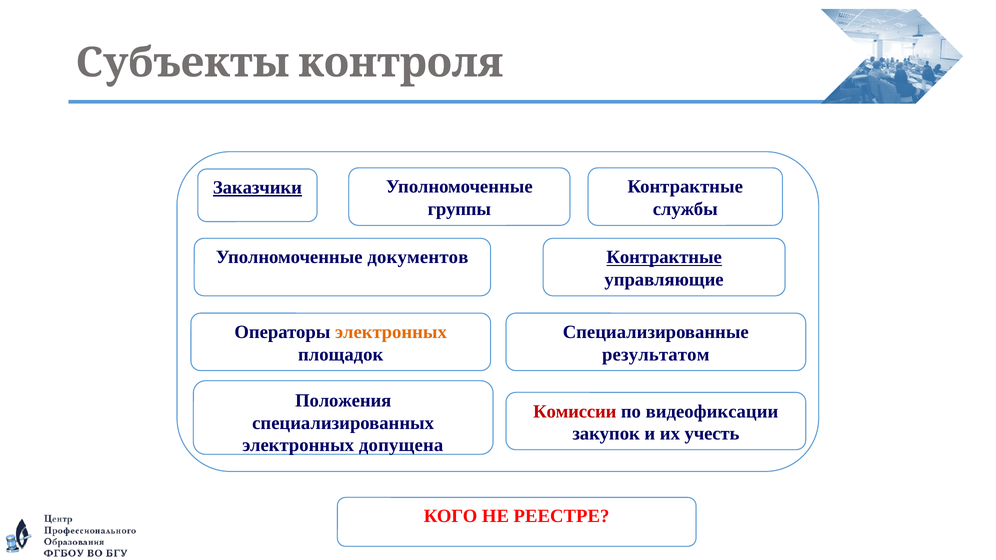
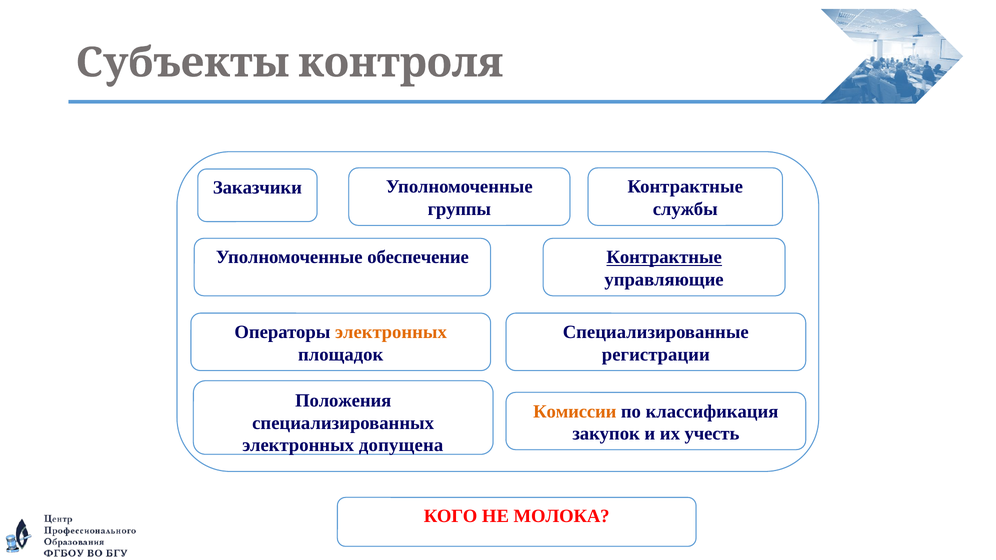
Заказчики underline: present -> none
документов: документов -> обеспечение
результатом: результатом -> регистрации
Комиссии colour: red -> orange
видеофиксации: видеофиксации -> классификация
РЕЕСТРЕ: РЕЕСТРЕ -> МОЛОКА
